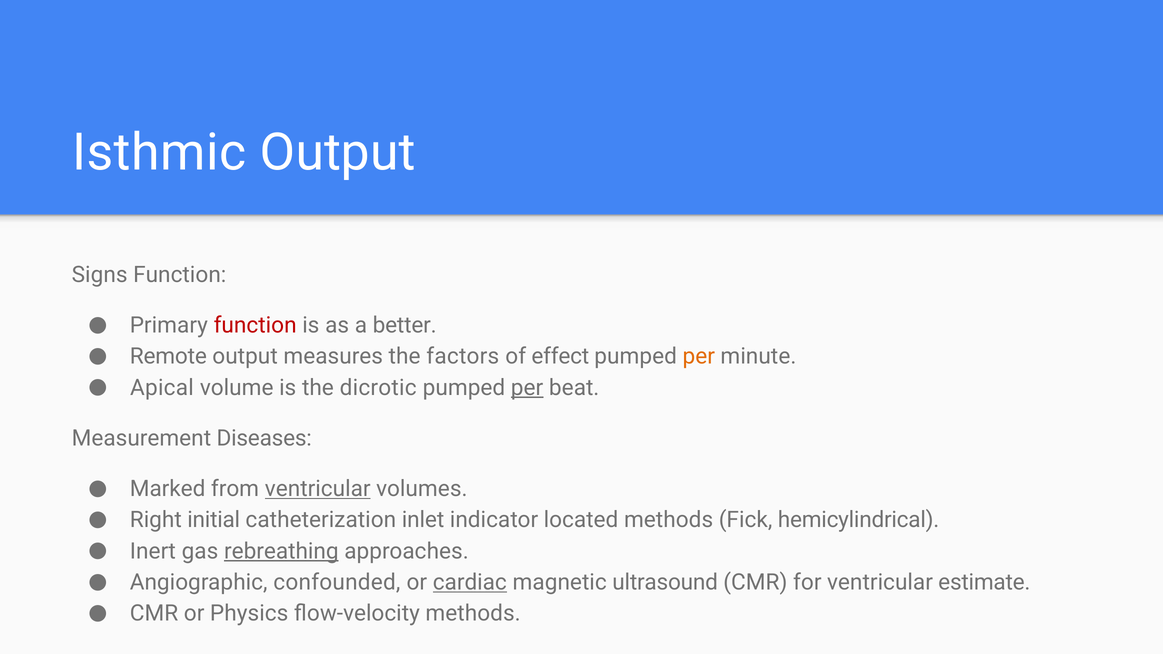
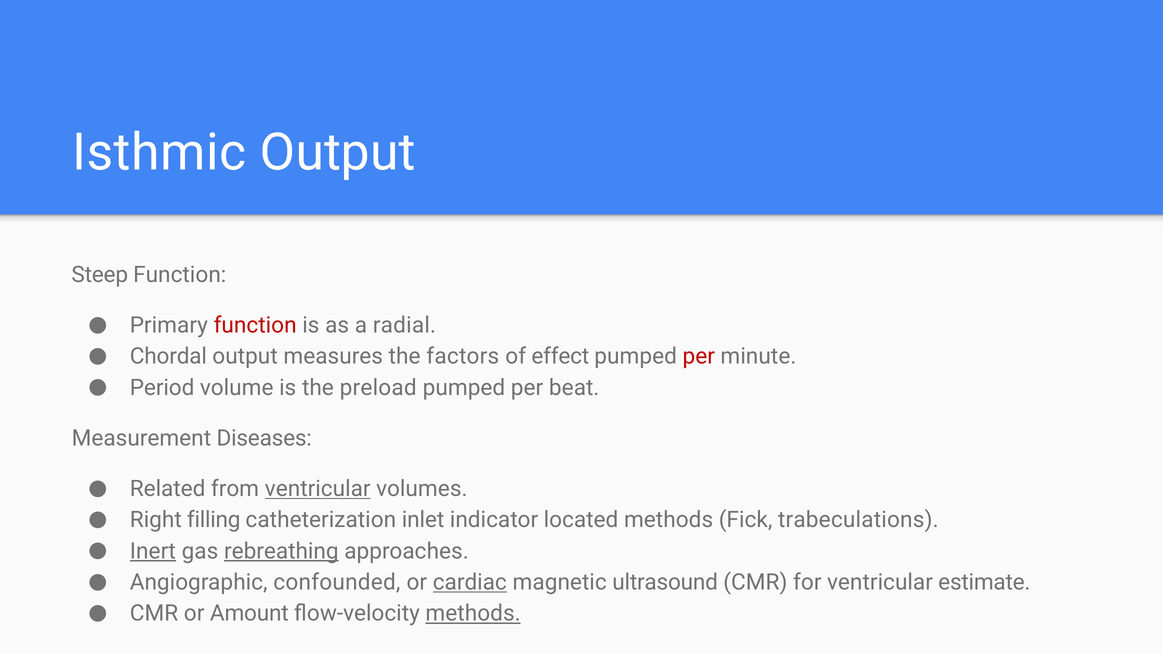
Signs: Signs -> Steep
better: better -> radial
Remote: Remote -> Chordal
per at (699, 357) colour: orange -> red
Apical: Apical -> Period
dicrotic: dicrotic -> preload
per at (527, 388) underline: present -> none
Marked: Marked -> Related
initial: initial -> filling
hemicylindrical: hemicylindrical -> trabeculations
Inert underline: none -> present
Physics: Physics -> Amount
methods at (473, 614) underline: none -> present
